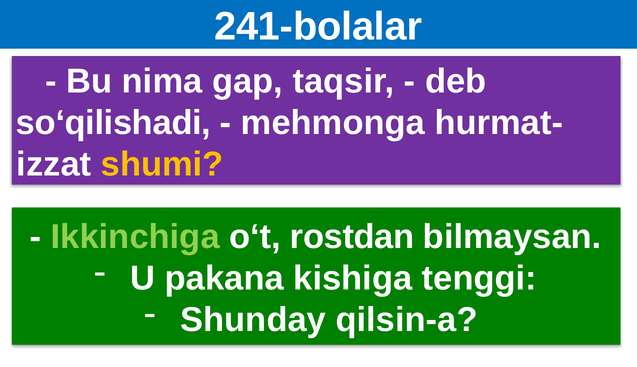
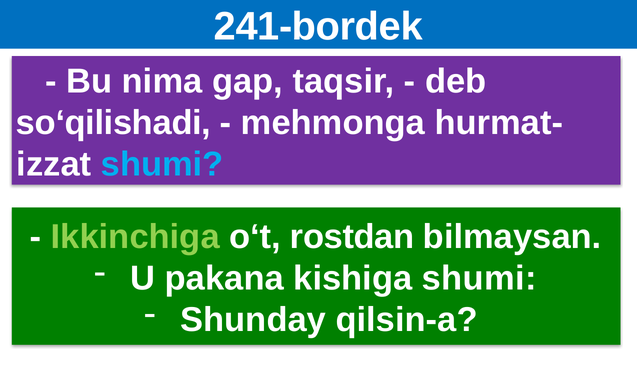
241-bolalar: 241-bolalar -> 241-bordek
shumi at (162, 164) colour: yellow -> light blue
kishiga tenggi: tenggi -> shumi
